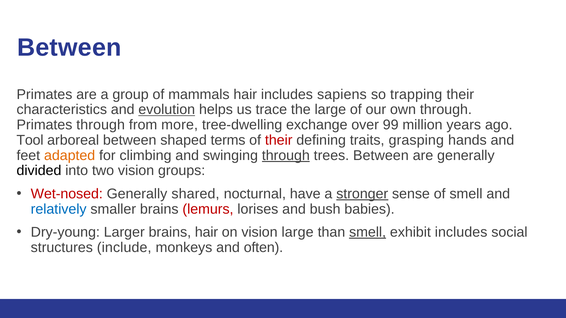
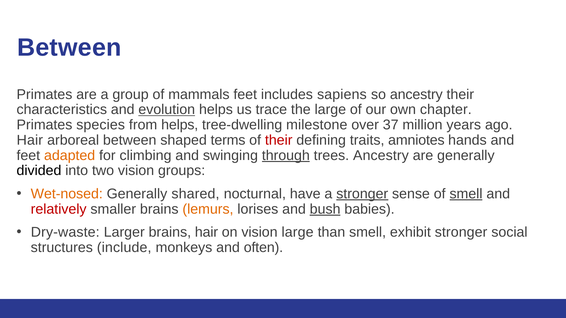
mammals hair: hair -> feet
so trapping: trapping -> ancestry
own through: through -> chapter
Primates through: through -> species
from more: more -> helps
exchange: exchange -> milestone
99: 99 -> 37
Tool at (30, 140): Tool -> Hair
grasping: grasping -> amniotes
trees Between: Between -> Ancestry
Wet-nosed colour: red -> orange
smell at (466, 194) underline: none -> present
relatively colour: blue -> red
lemurs colour: red -> orange
bush underline: none -> present
Dry-young: Dry-young -> Dry-waste
smell at (368, 232) underline: present -> none
exhibit includes: includes -> stronger
